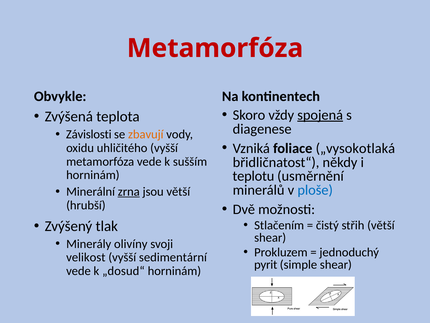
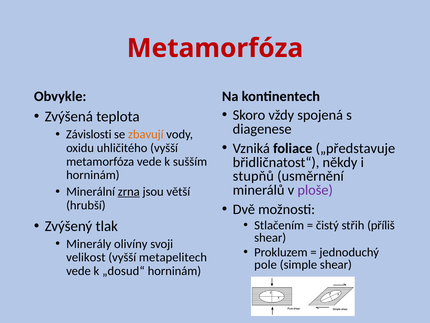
spojená underline: present -> none
„vysokotlaká: „vysokotlaká -> „představuje
teplotu: teplotu -> stupňů
ploše colour: blue -> purple
střih větší: větší -> příliš
sedimentární: sedimentární -> metapelitech
pyrit: pyrit -> pole
